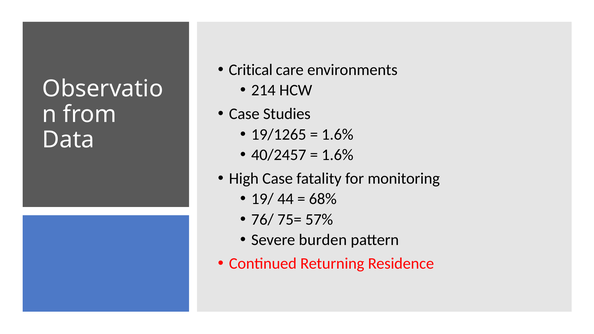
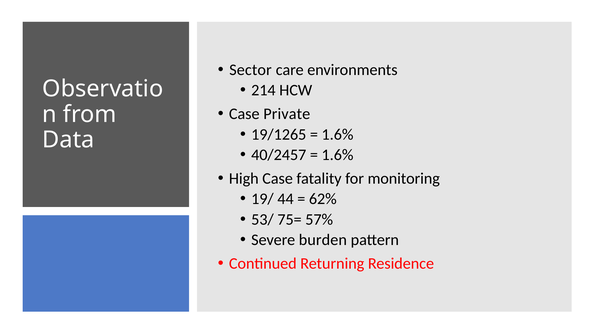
Critical: Critical -> Sector
Studies: Studies -> Private
68%: 68% -> 62%
76/: 76/ -> 53/
